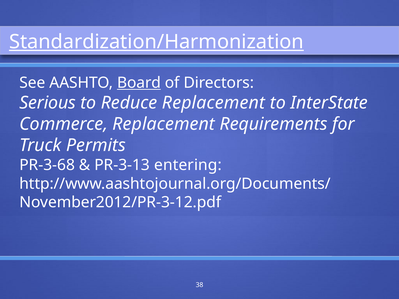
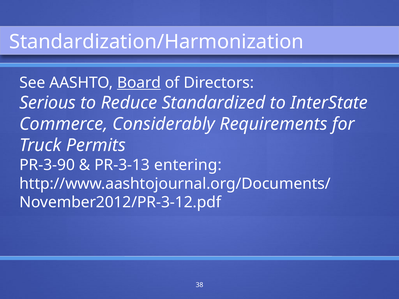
Standardization/Harmonization underline: present -> none
Reduce Replacement: Replacement -> Standardized
Commerce Replacement: Replacement -> Considerably
PR-3-68: PR-3-68 -> PR-3-90
